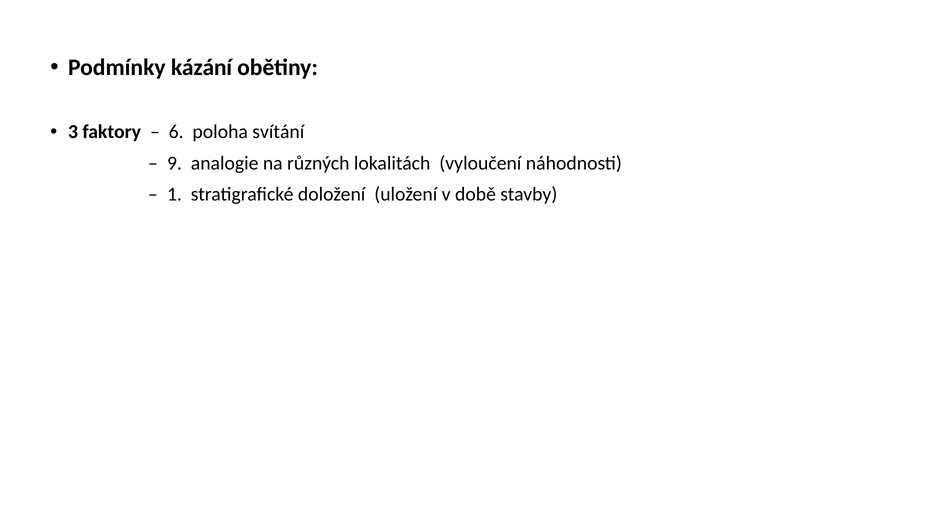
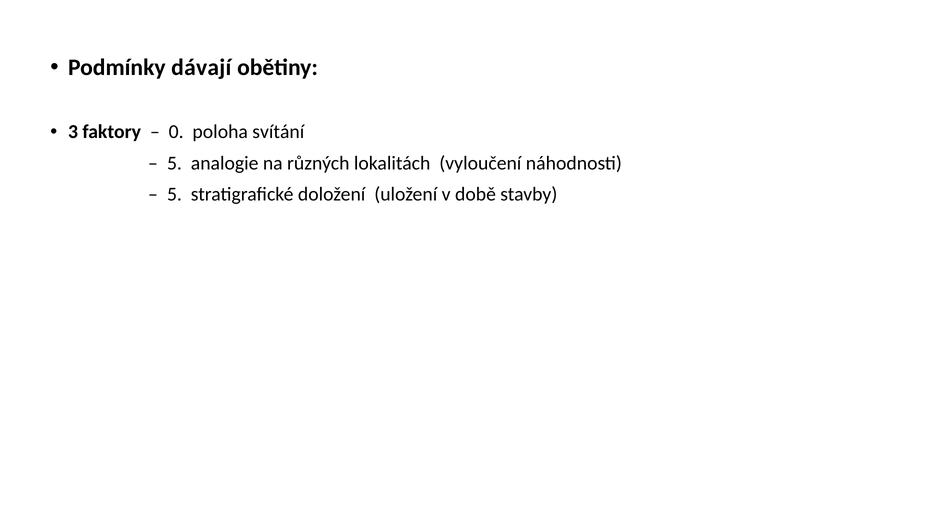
kázání: kázání -> dávají
6: 6 -> 0
9 at (174, 163): 9 -> 5
1 at (174, 194): 1 -> 5
